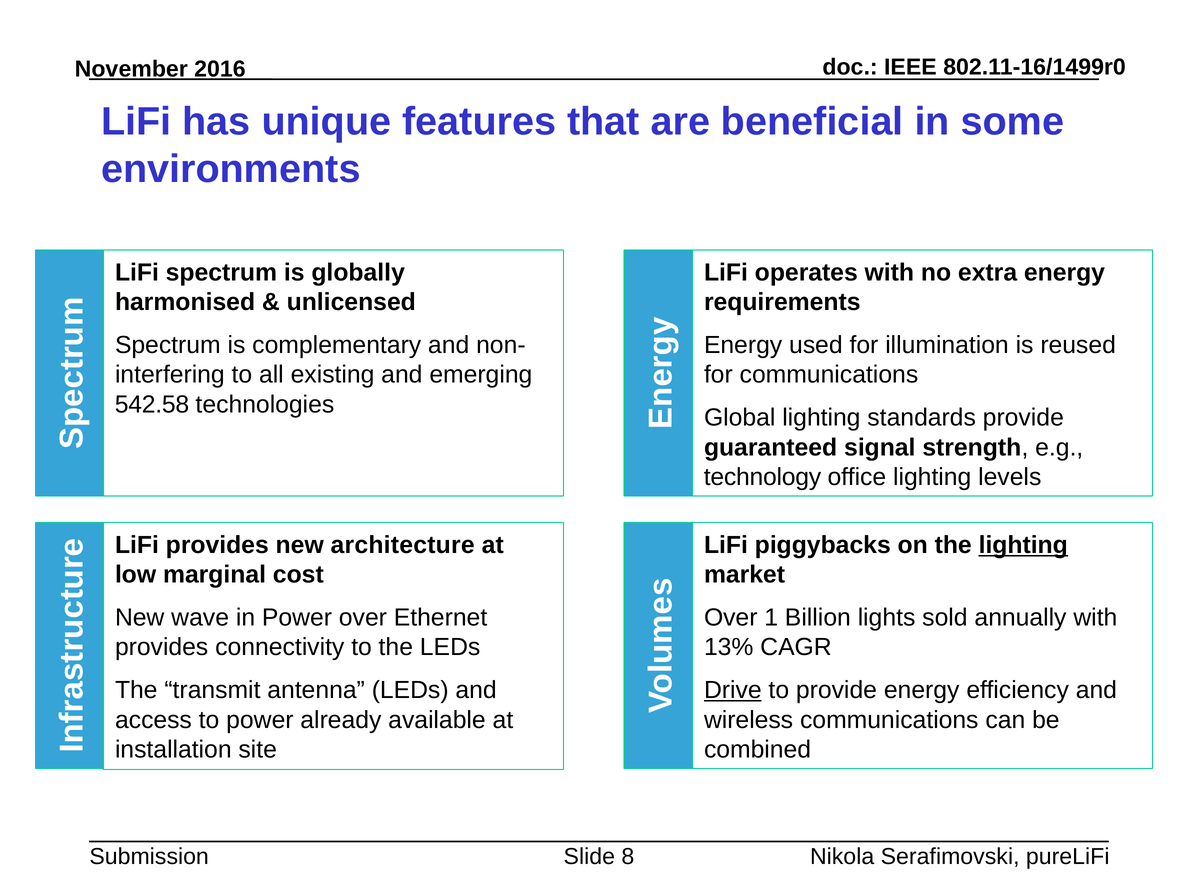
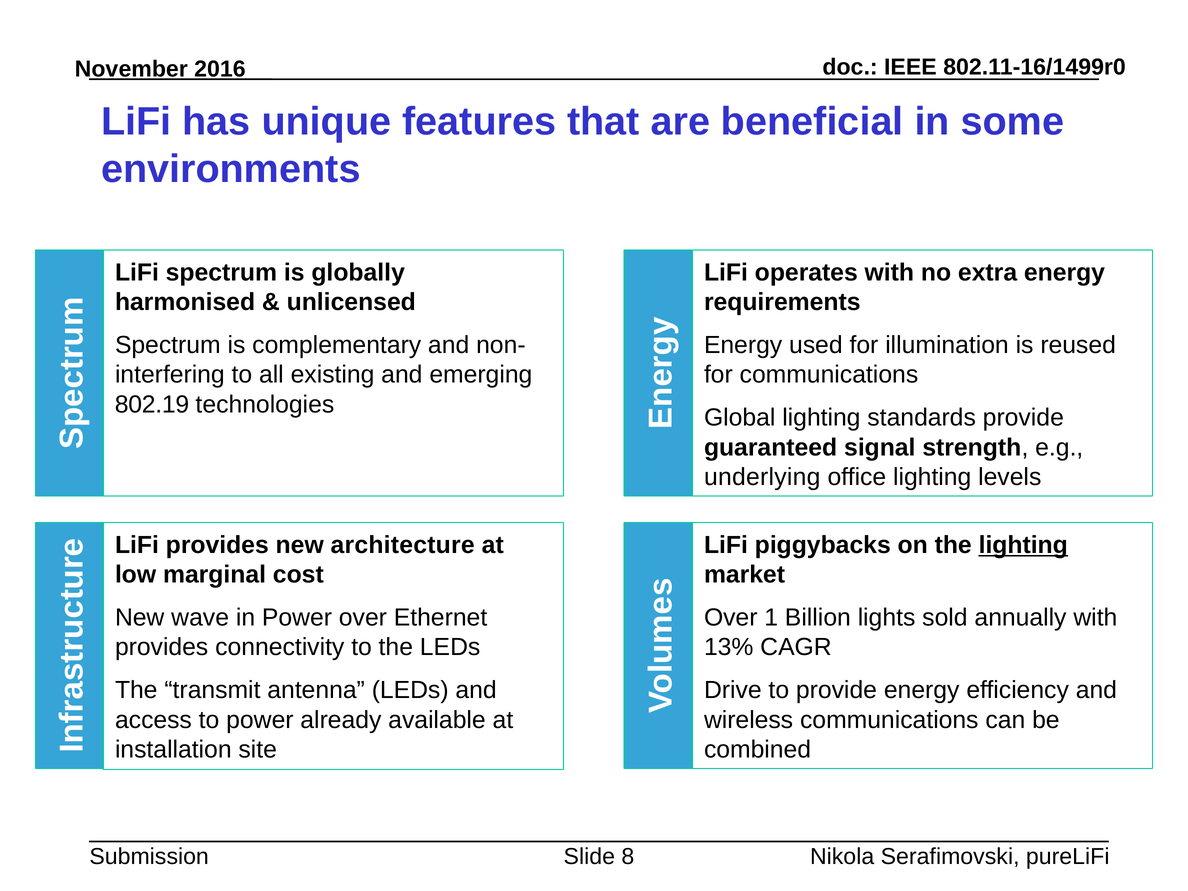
542.58: 542.58 -> 802.19
technology: technology -> underlying
Drive underline: present -> none
